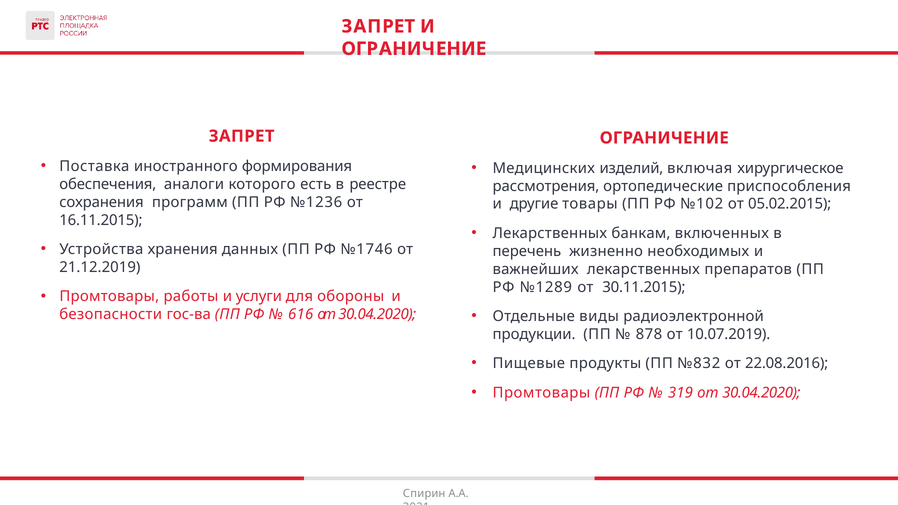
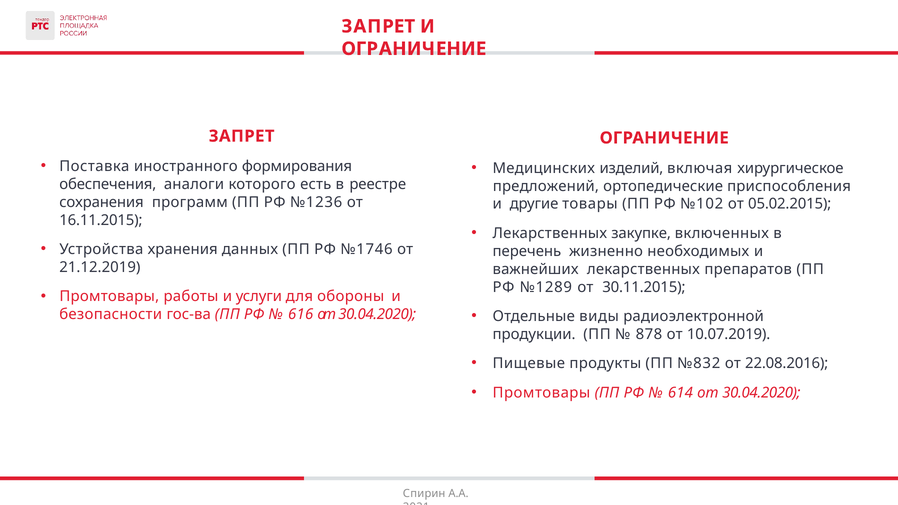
рассмотрения: рассмотрения -> предложений
банкам: банкам -> закупке
319: 319 -> 614
